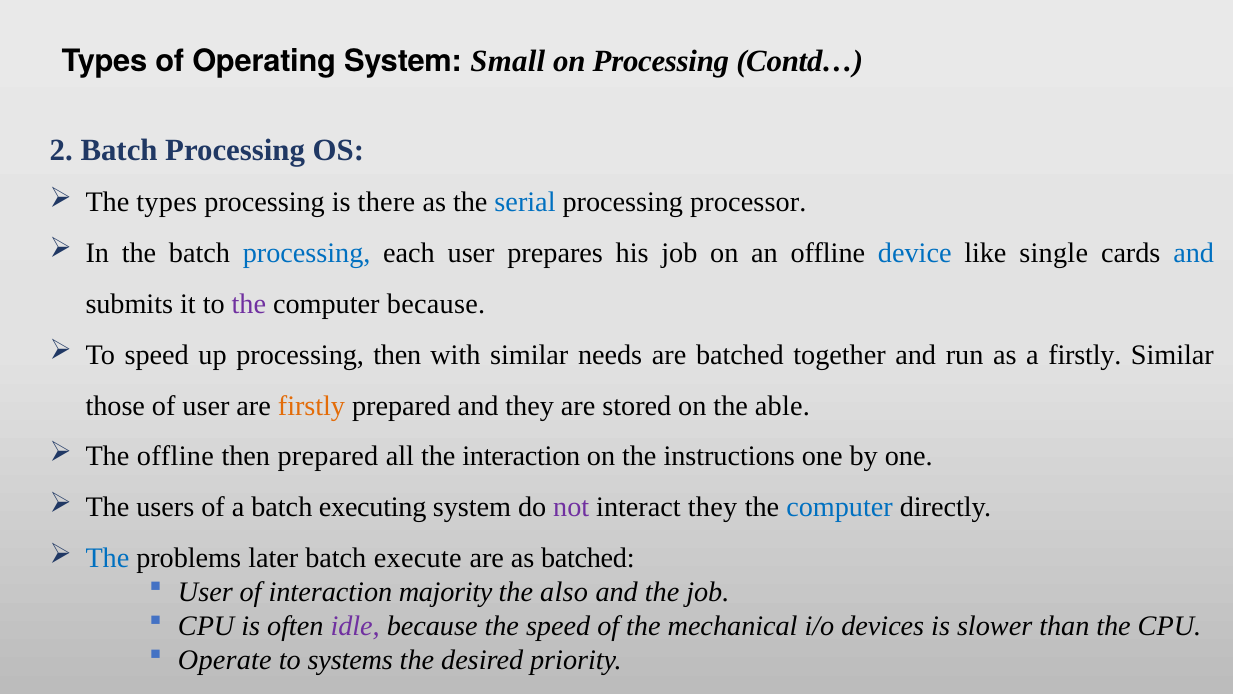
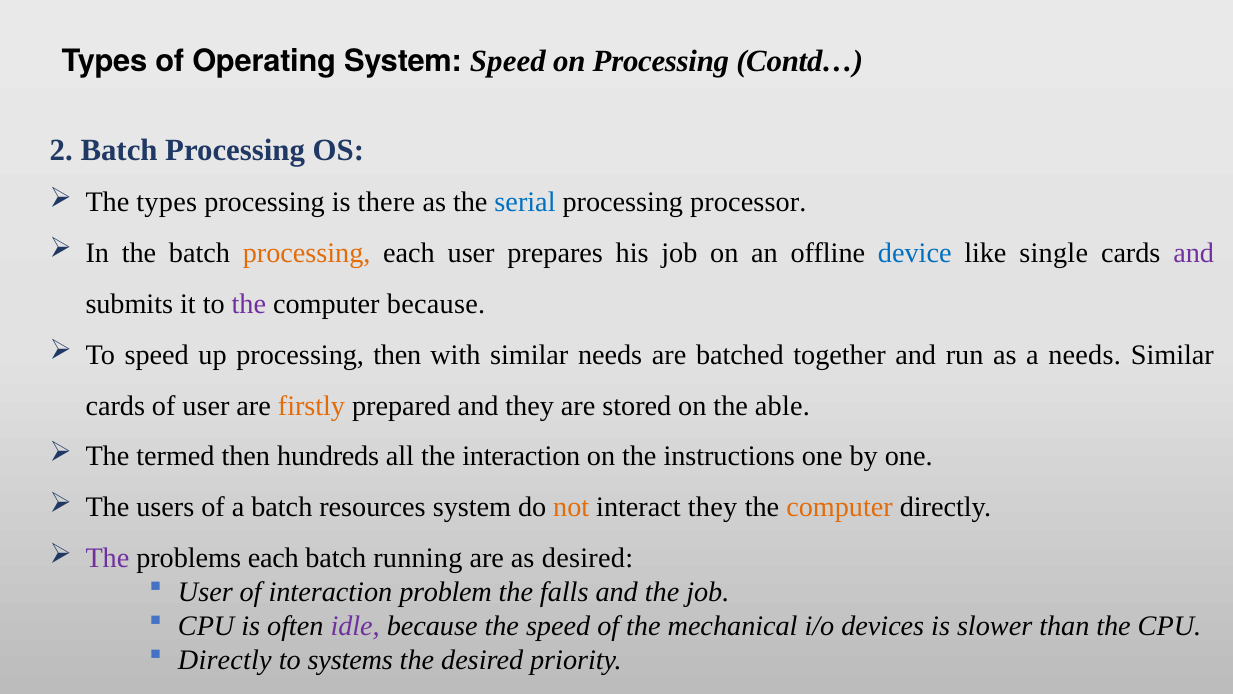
System Small: Small -> Speed
processing at (307, 253) colour: blue -> orange
and at (1194, 253) colour: blue -> purple
a firstly: firstly -> needs
those at (115, 406): those -> cards
The offline: offline -> termed
then prepared: prepared -> hundreds
executing: executing -> resources
not colour: purple -> orange
computer at (840, 507) colour: blue -> orange
The at (107, 558) colour: blue -> purple
problems later: later -> each
execute: execute -> running
as batched: batched -> desired
majority: majority -> problem
also: also -> falls
Operate at (225, 660): Operate -> Directly
